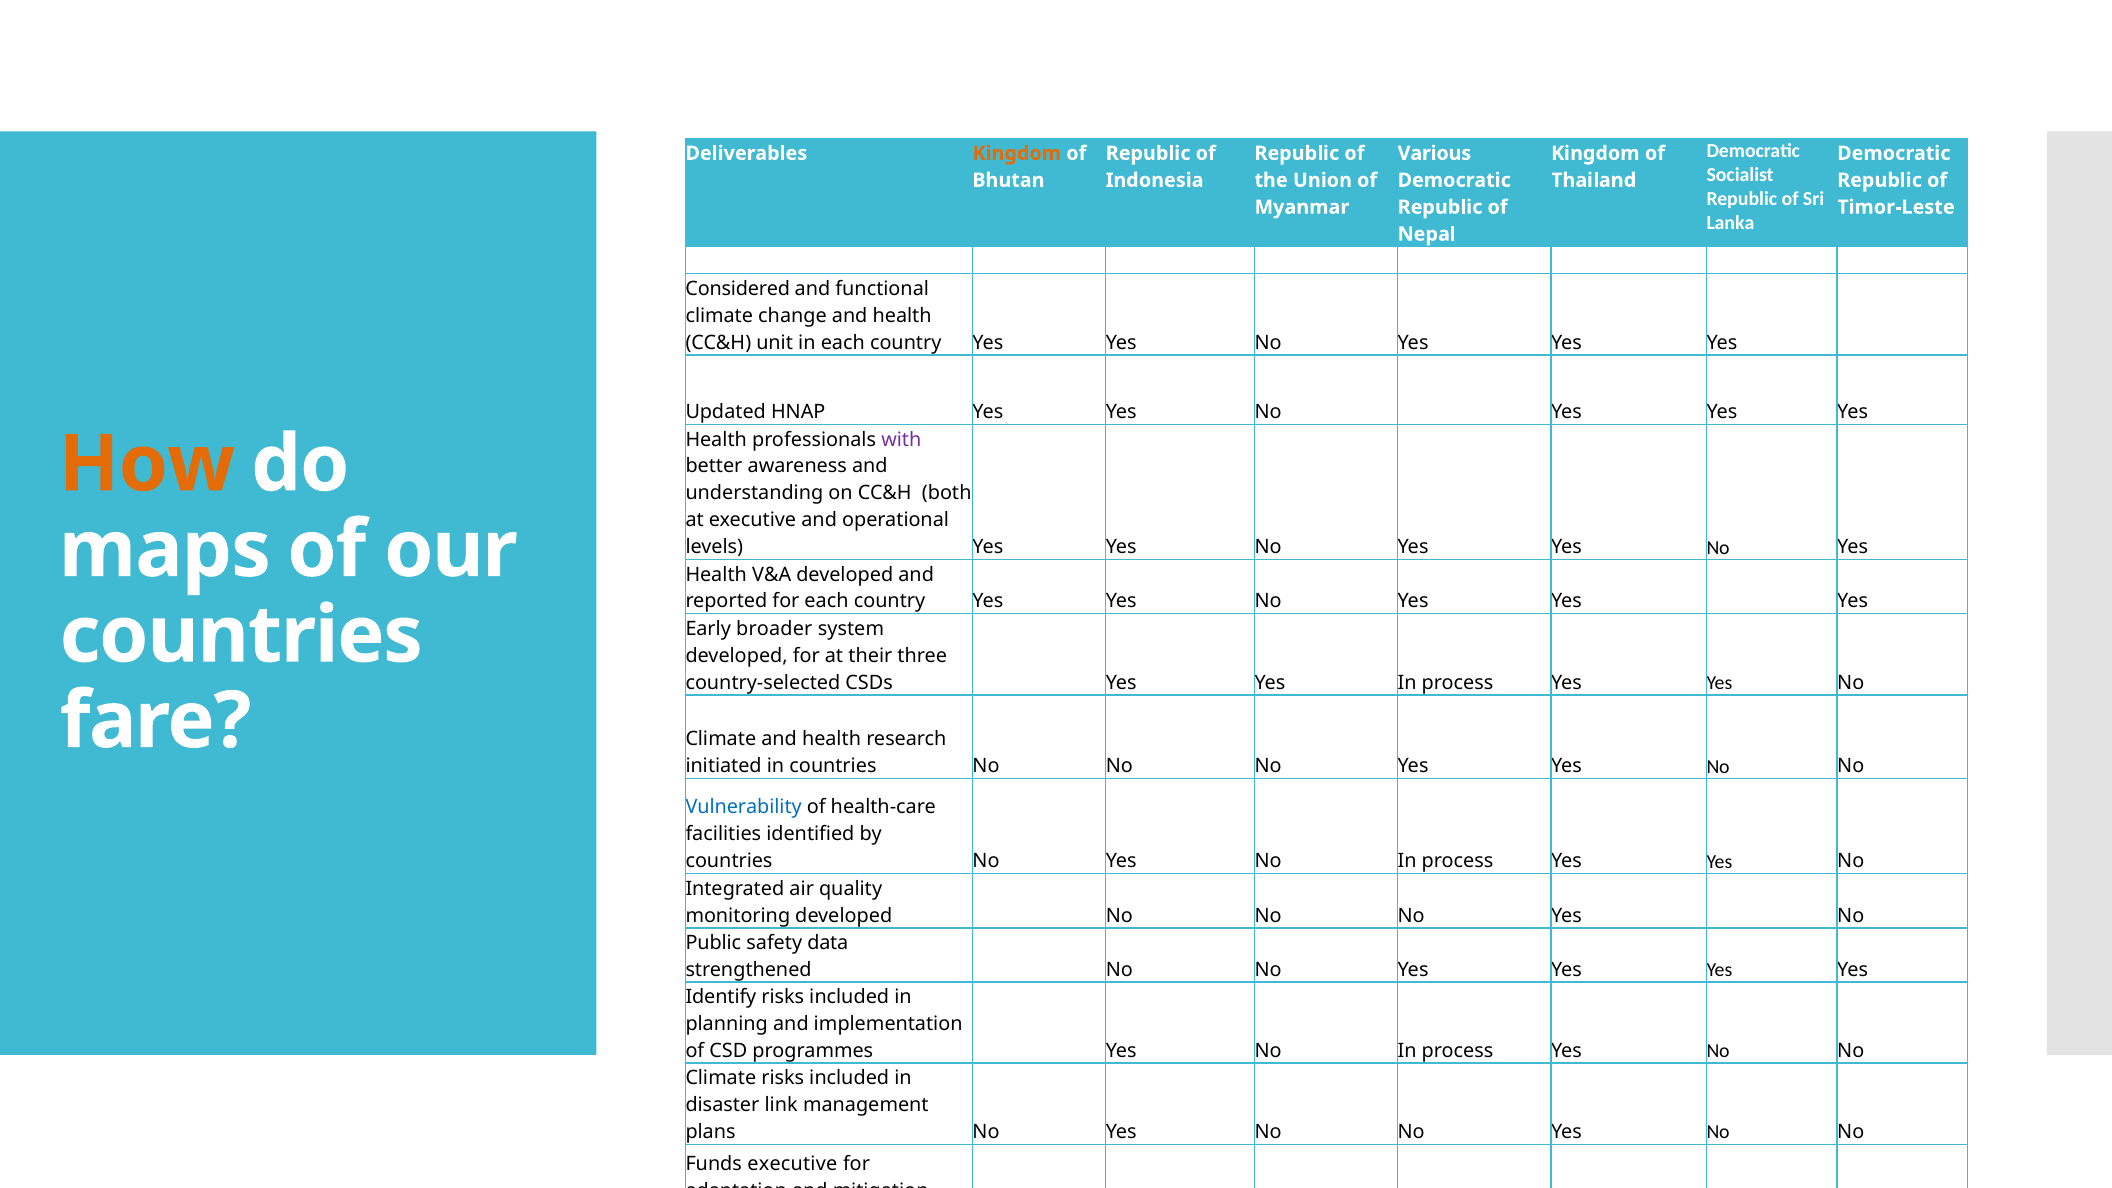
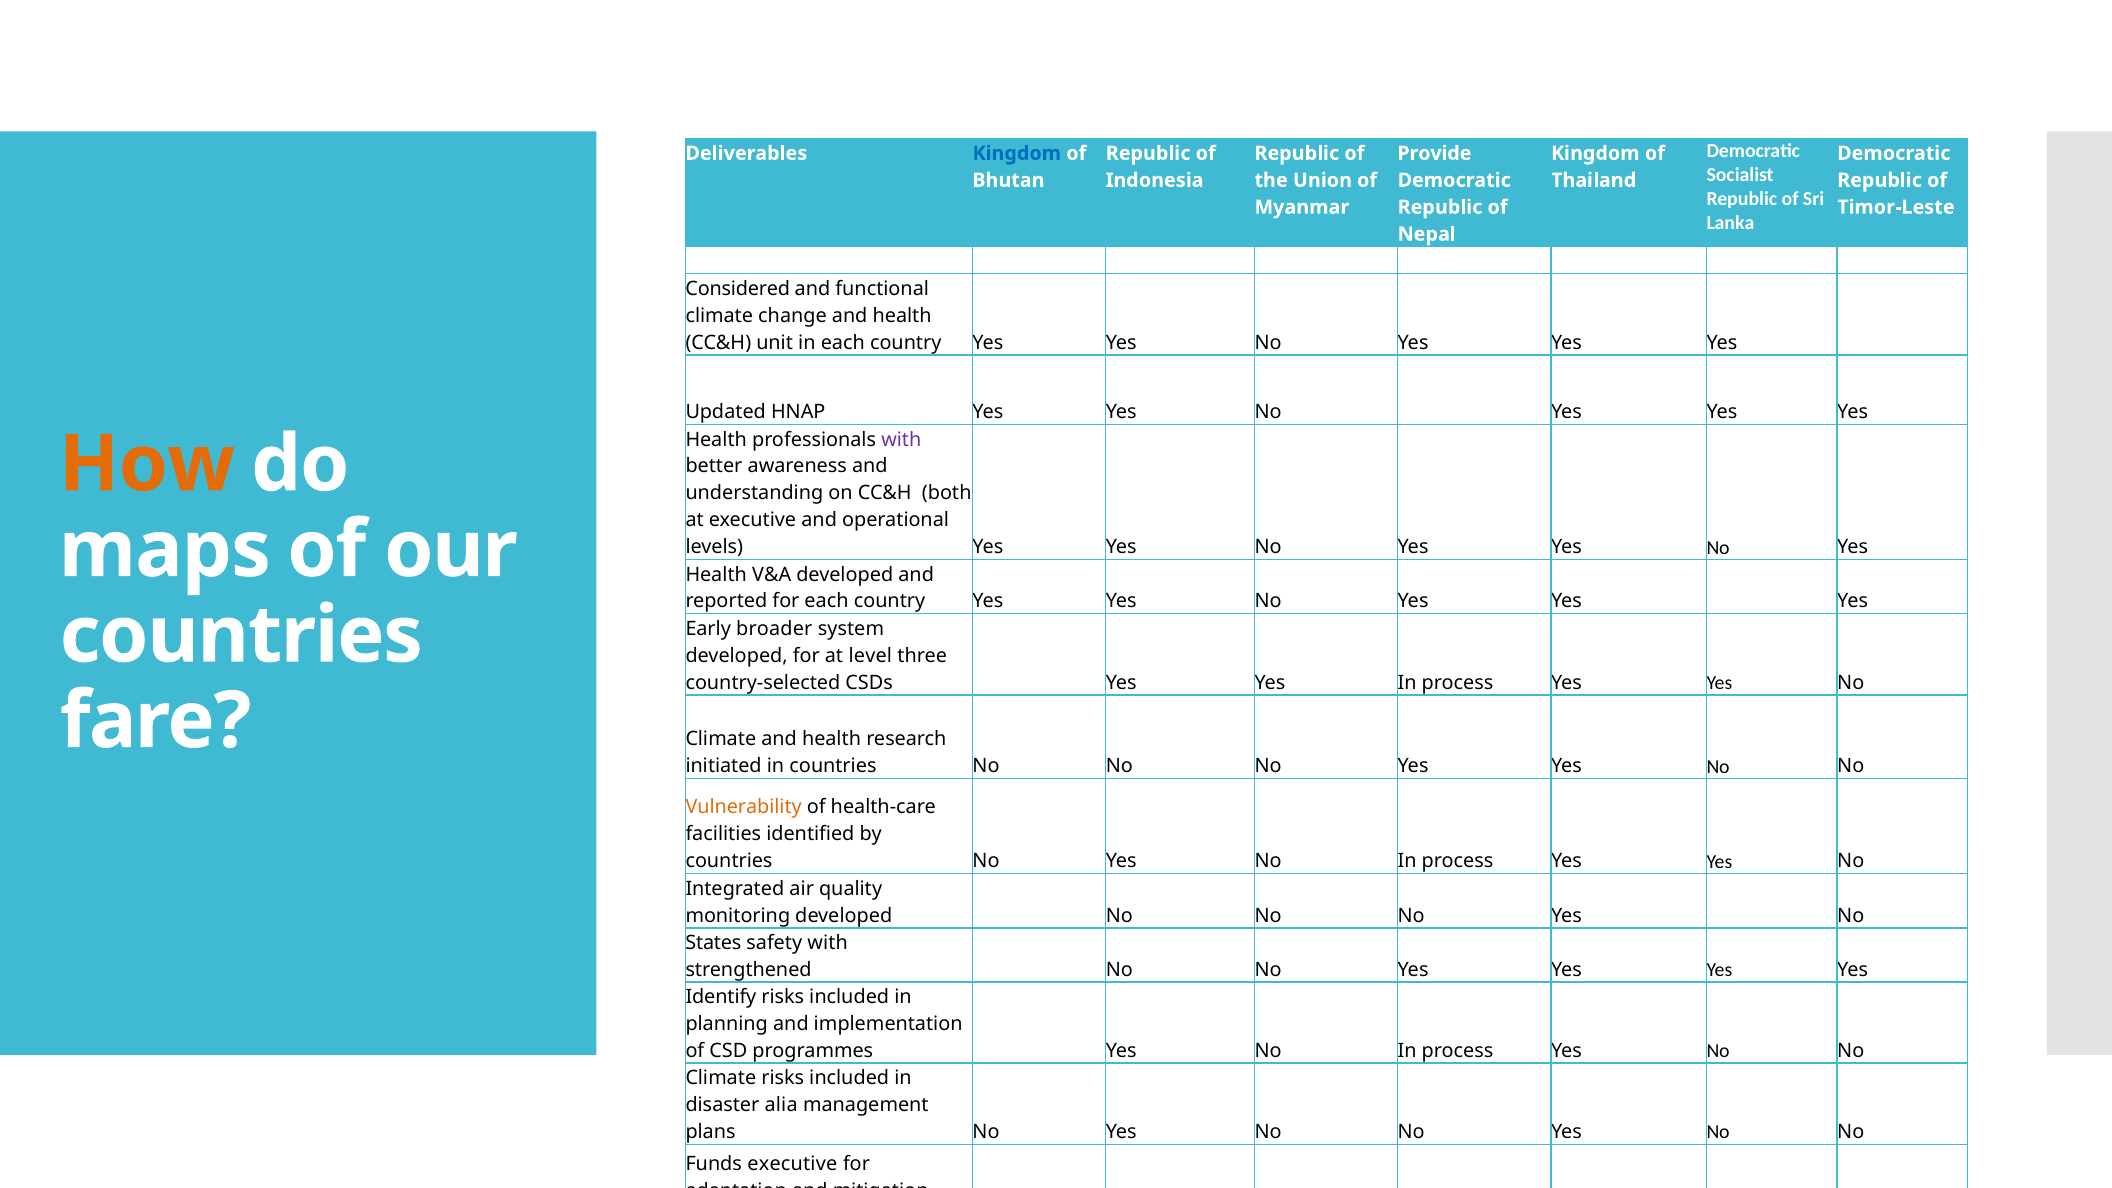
Kingdom at (1017, 153) colour: orange -> blue
Various: Various -> Provide
their: their -> level
Vulnerability colour: blue -> orange
Public: Public -> States
safety data: data -> with
link: link -> alia
